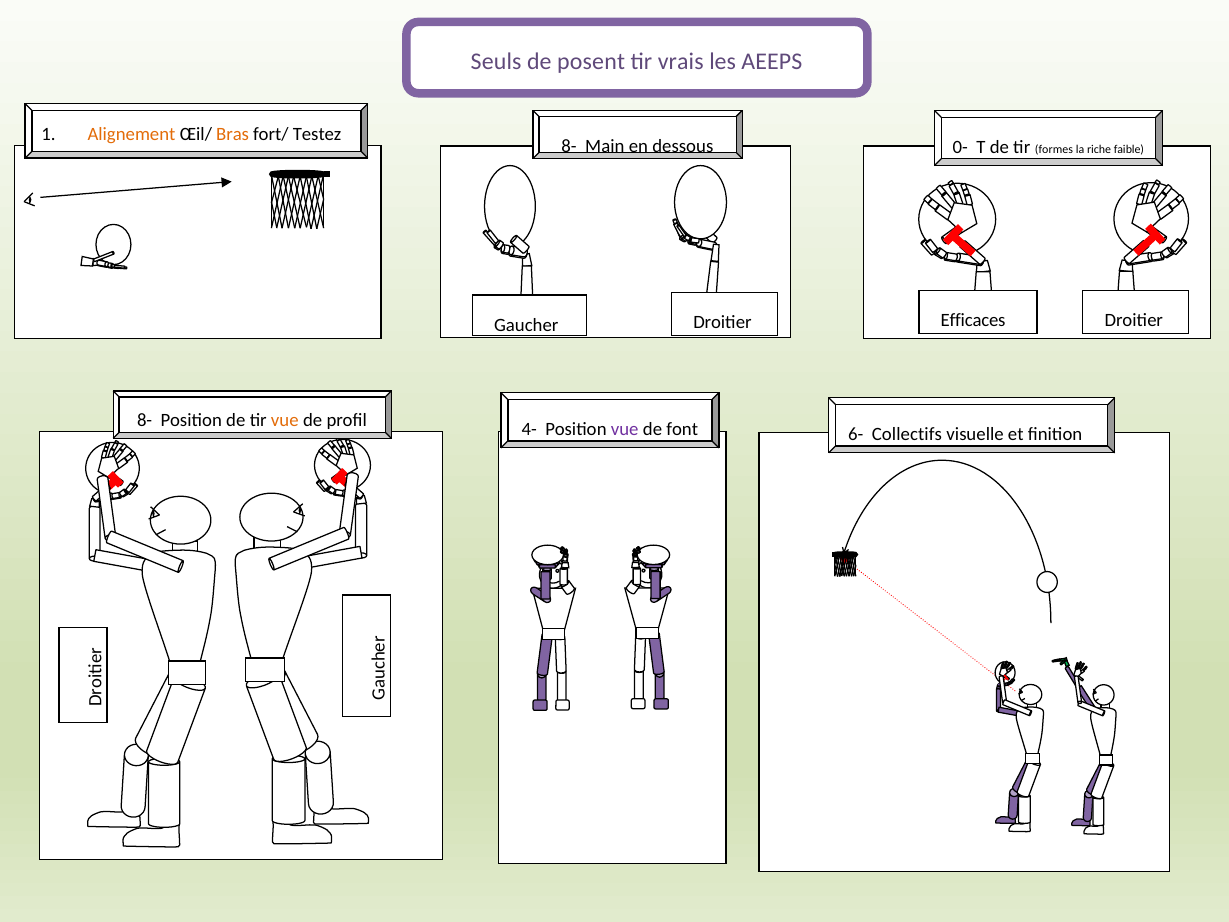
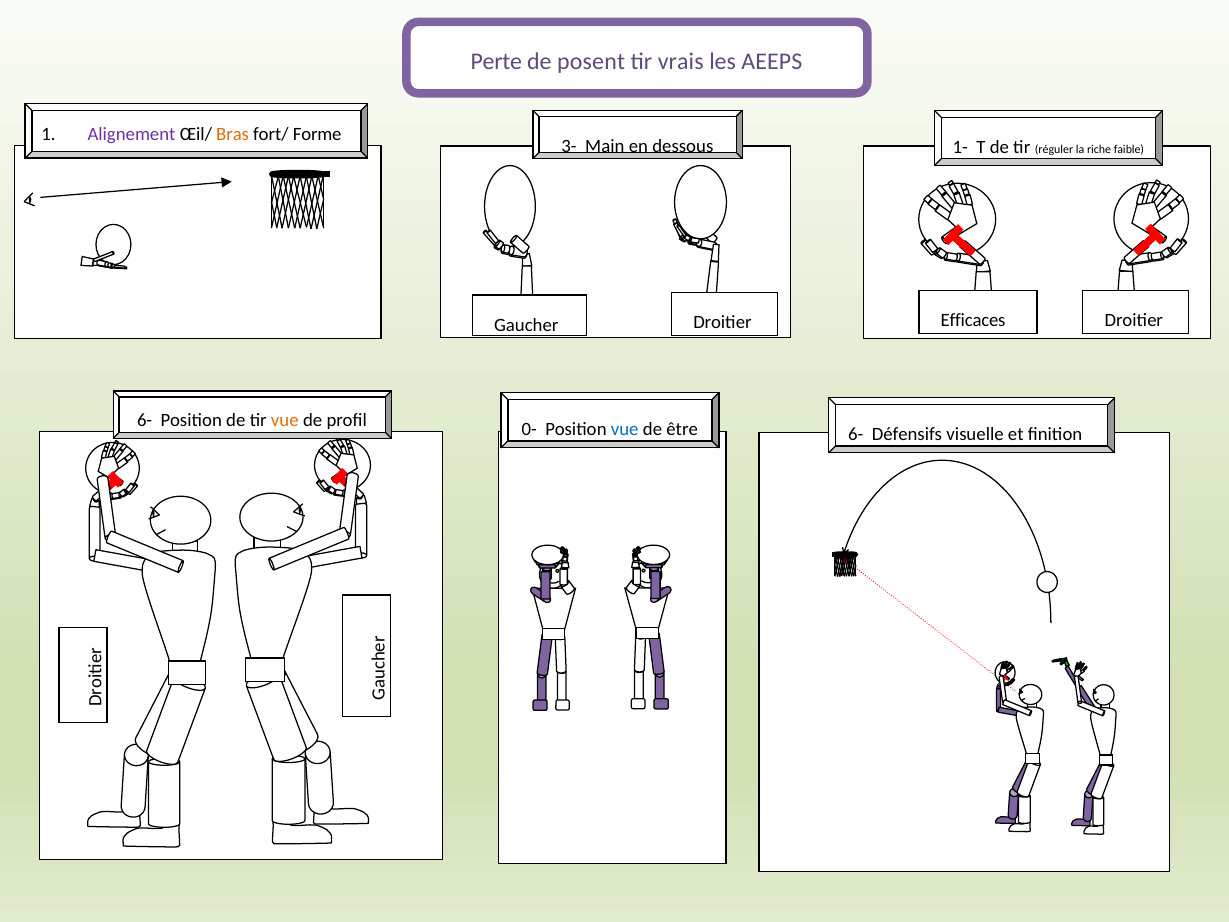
Seuls: Seuls -> Perte
Alignement colour: orange -> purple
Testez: Testez -> Forme
8- at (569, 146): 8- -> 3-
0-: 0- -> 1-
formes: formes -> réguler
8- at (145, 421): 8- -> 6-
4-: 4- -> 0-
vue at (625, 429) colour: purple -> blue
font: font -> être
Collectifs: Collectifs -> Défensifs
